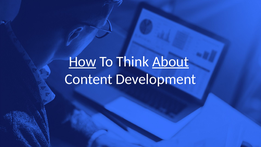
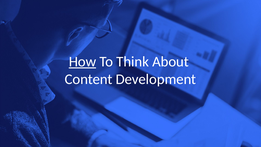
About underline: present -> none
